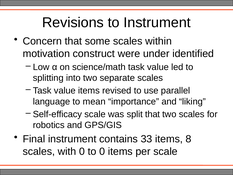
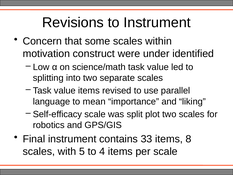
split that: that -> plot
with 0: 0 -> 5
to 0: 0 -> 4
